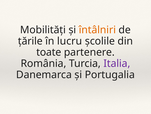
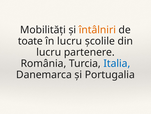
țările: țările -> toate
toate at (49, 52): toate -> lucru
Italia colour: purple -> blue
